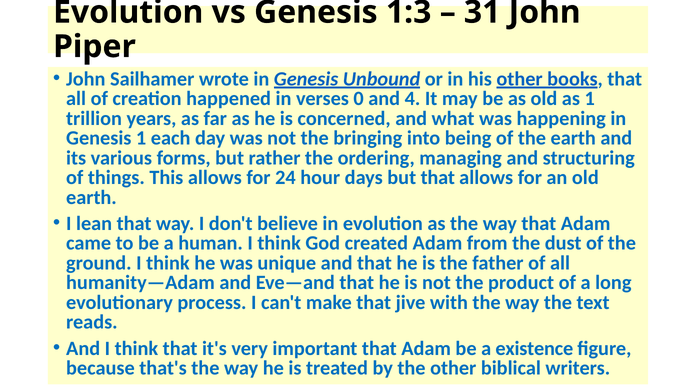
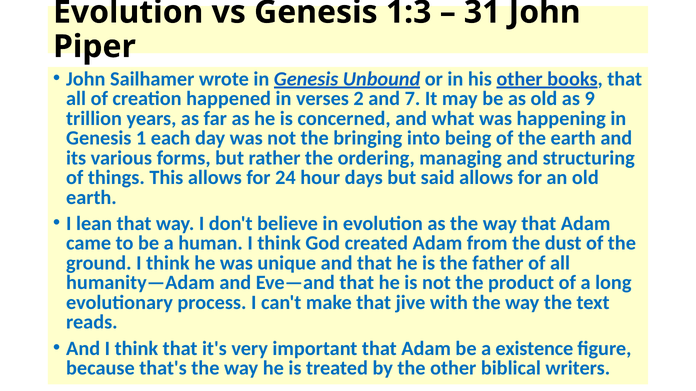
0: 0 -> 2
4: 4 -> 7
as 1: 1 -> 9
but that: that -> said
